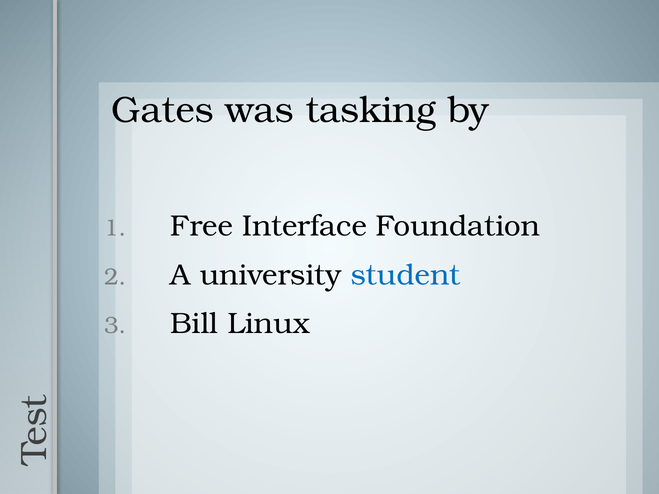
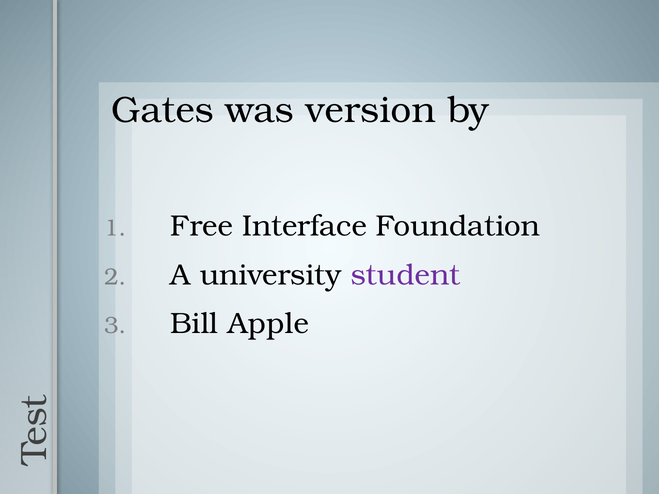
tasking: tasking -> version
student colour: blue -> purple
Linux: Linux -> Apple
